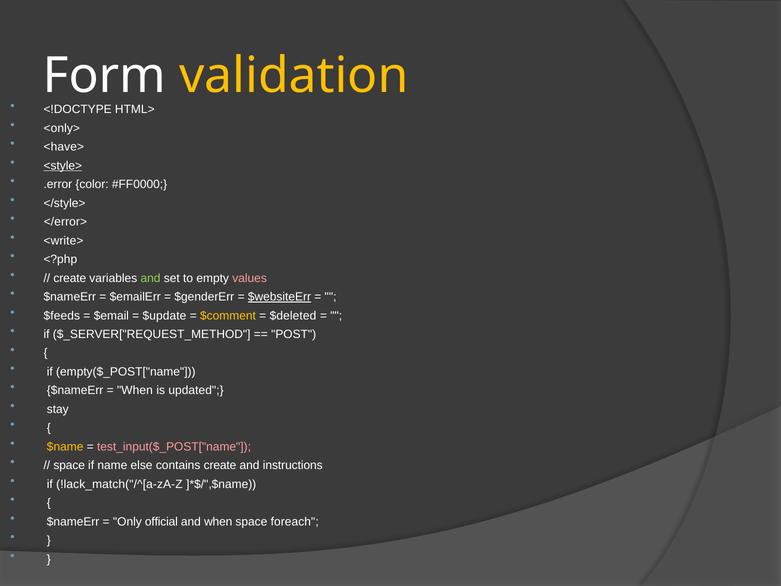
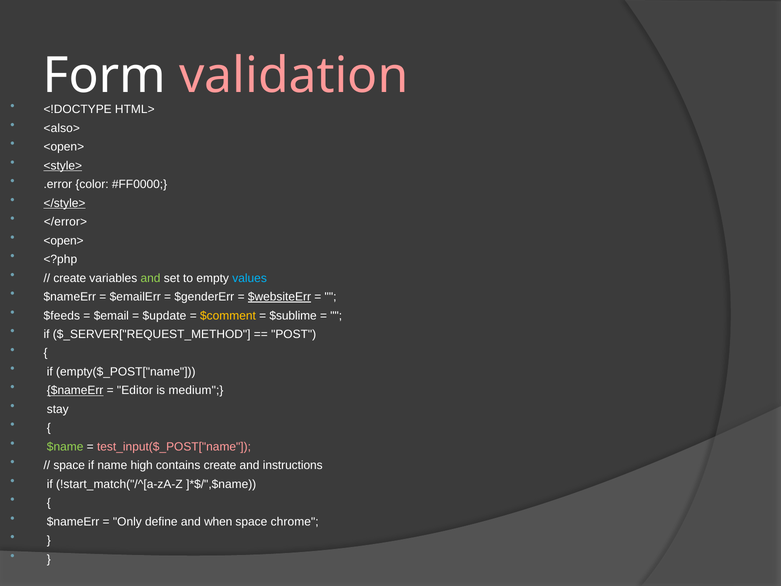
validation colour: yellow -> pink
<only>: <only> -> <also>
<have> at (64, 147): <have> -> <open>
</style> underline: none -> present
<write> at (63, 241): <write> -> <open>
values colour: pink -> light blue
$deleted: $deleted -> $sublime
$nameErr at (75, 390) underline: none -> present
When at (135, 390): When -> Editor
updated: updated -> medium
$name colour: yellow -> light green
else: else -> high
!lack_match("/^[a-zA-Z: !lack_match("/^[a-zA-Z -> !start_match("/^[a-zA-Z
official: official -> define
foreach: foreach -> chrome
